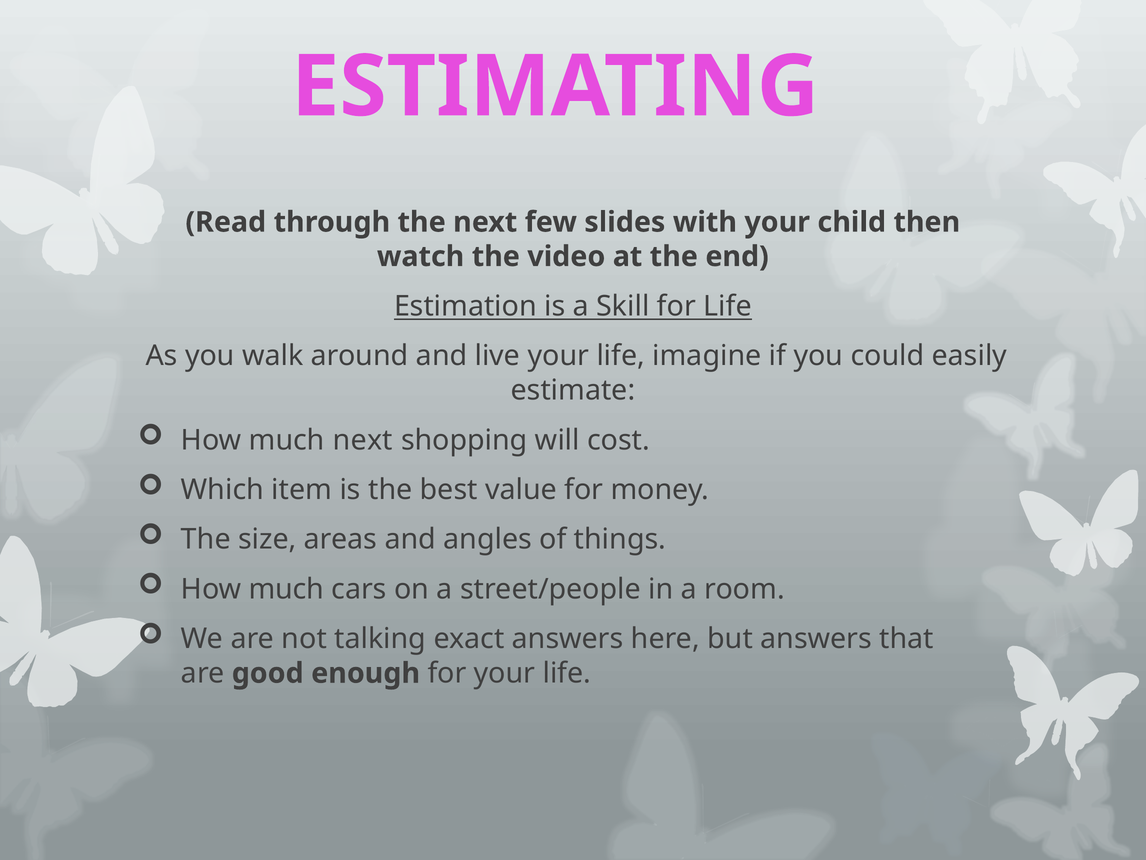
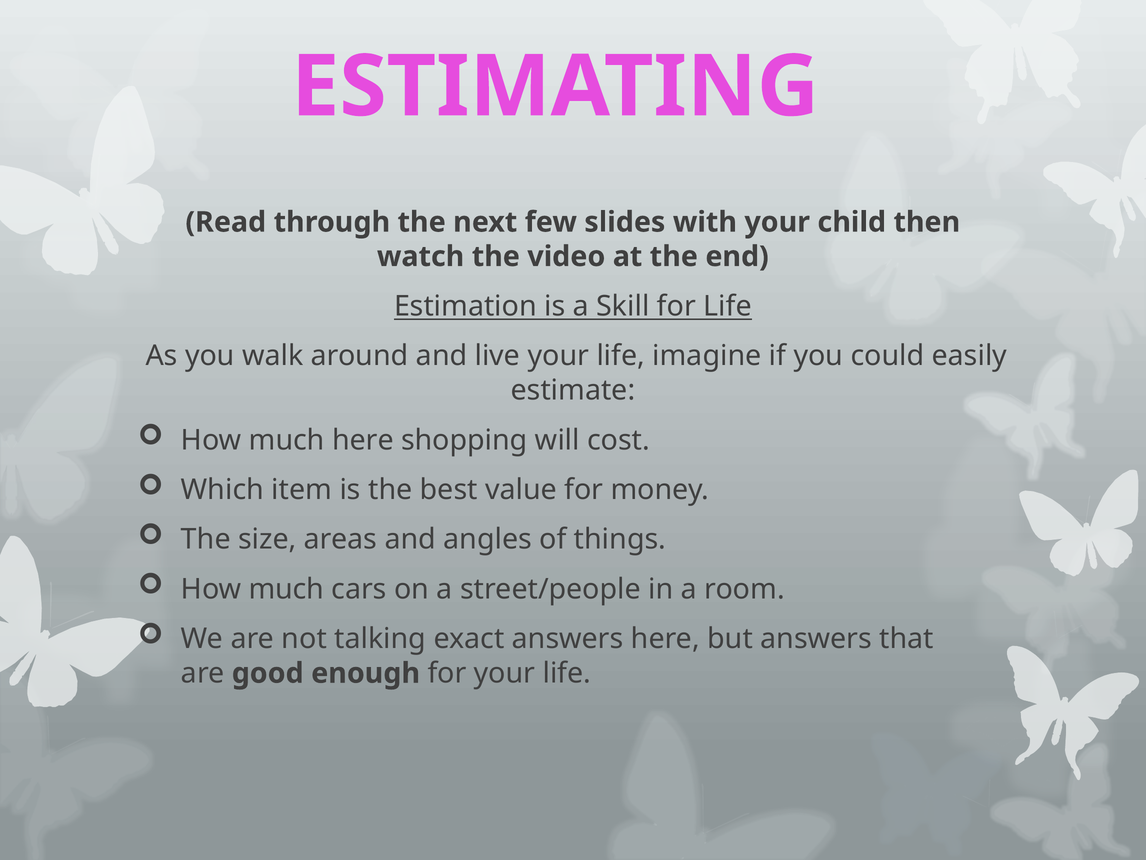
much next: next -> here
